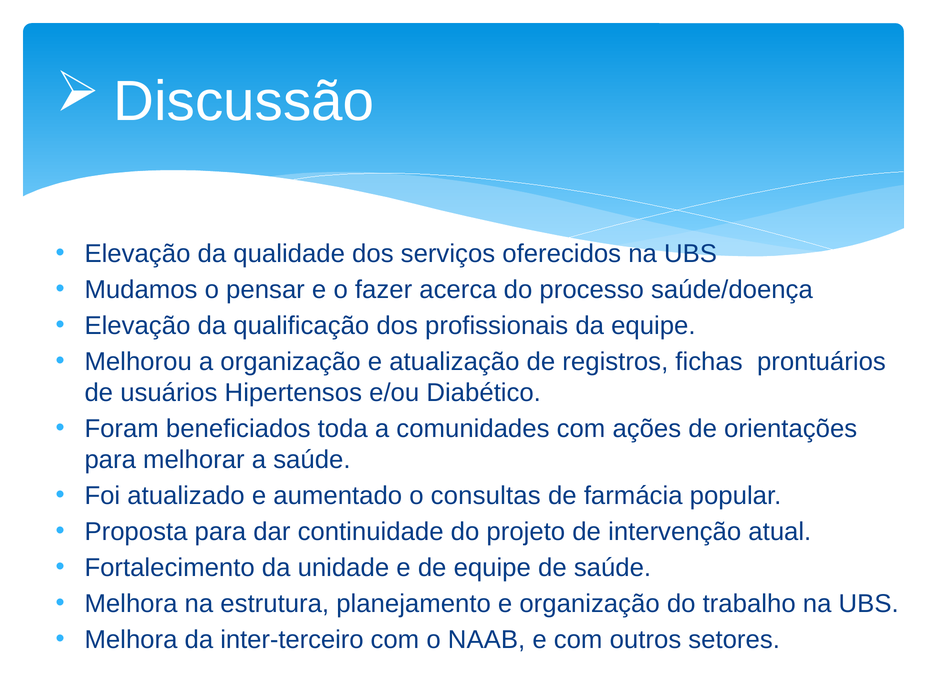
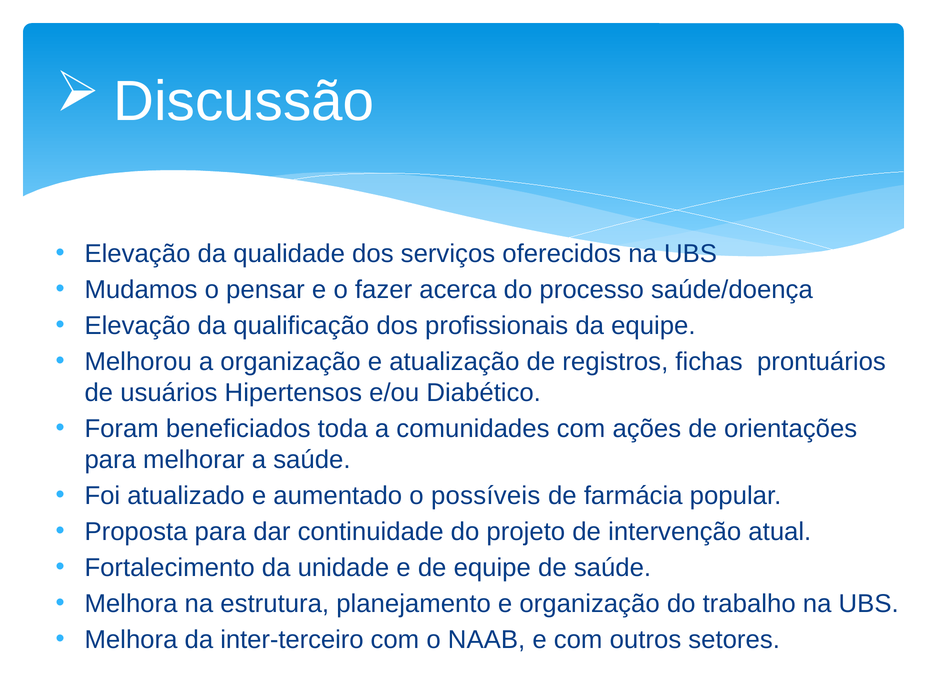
consultas: consultas -> possíveis
